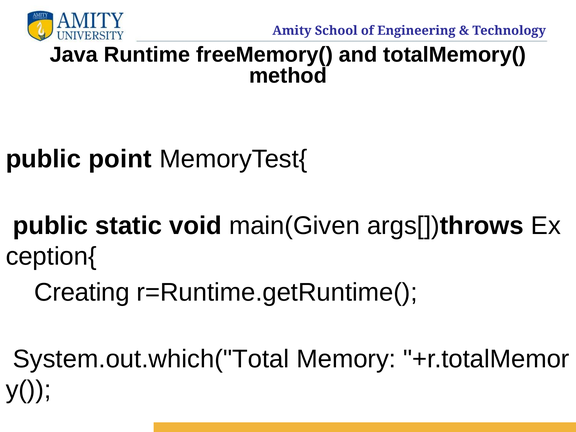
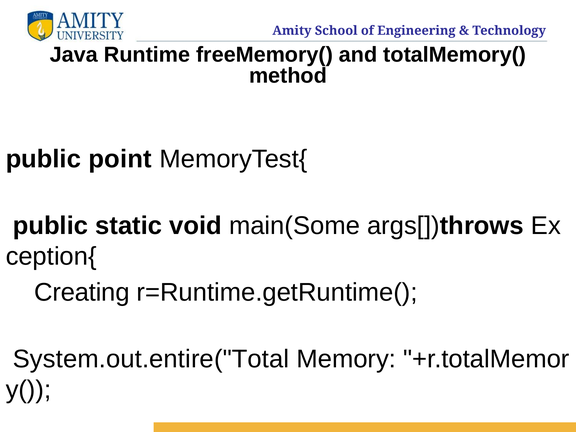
main(Given: main(Given -> main(Some
System.out.which("Total: System.out.which("Total -> System.out.entire("Total
